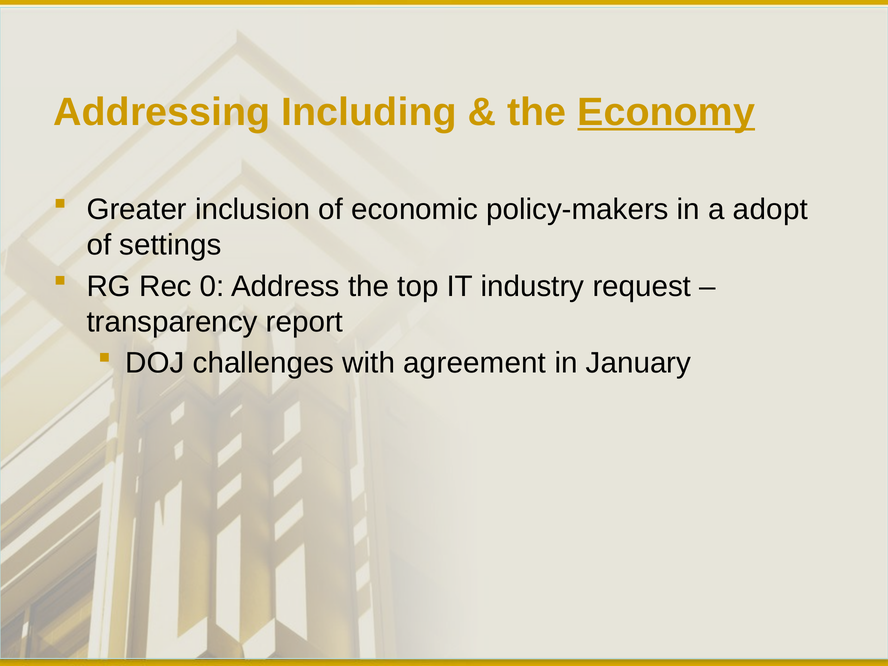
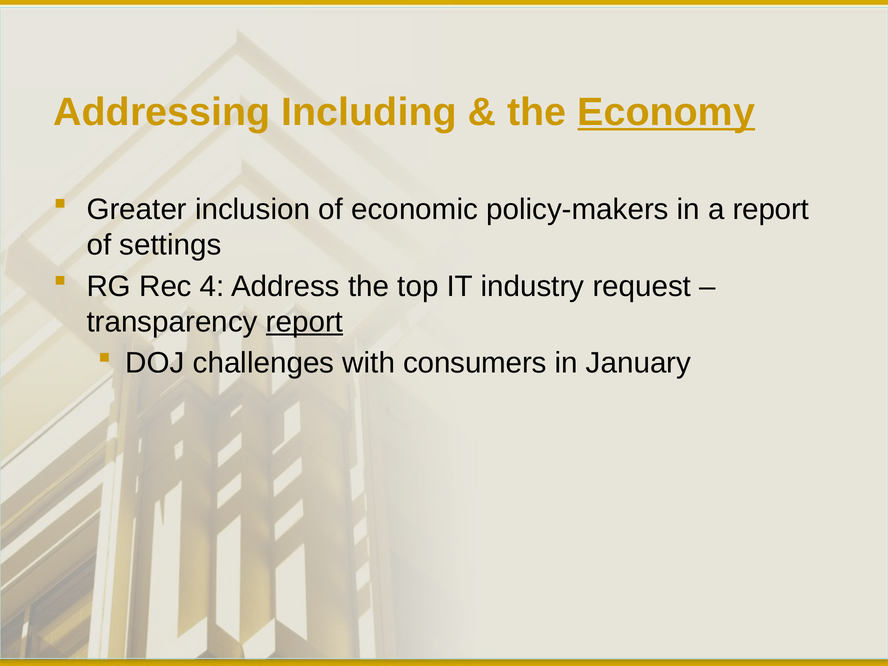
a adopt: adopt -> report
0: 0 -> 4
report at (304, 322) underline: none -> present
agreement: agreement -> consumers
